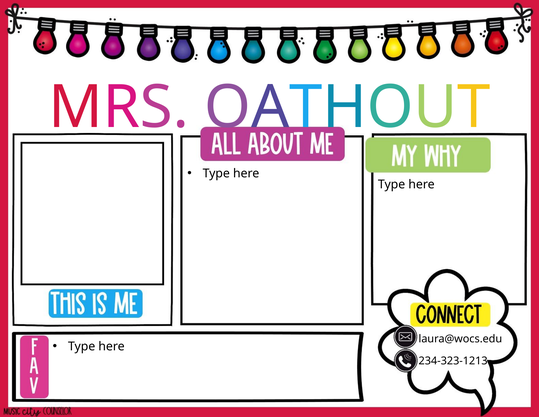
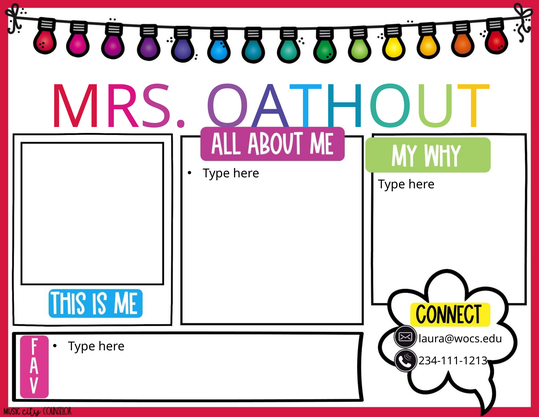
234-323-1213: 234-323-1213 -> 234-111-1213
